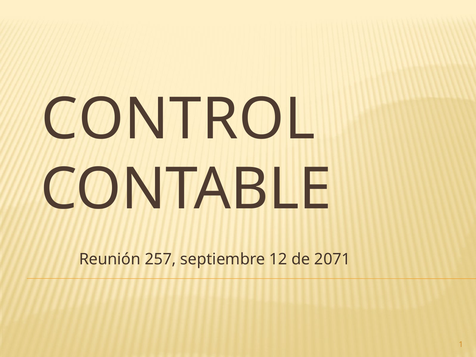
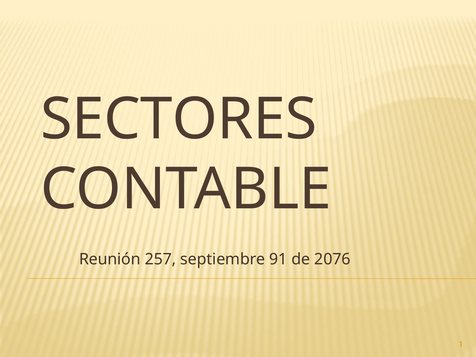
CONTROL: CONTROL -> SECTORES
12: 12 -> 91
2071: 2071 -> 2076
